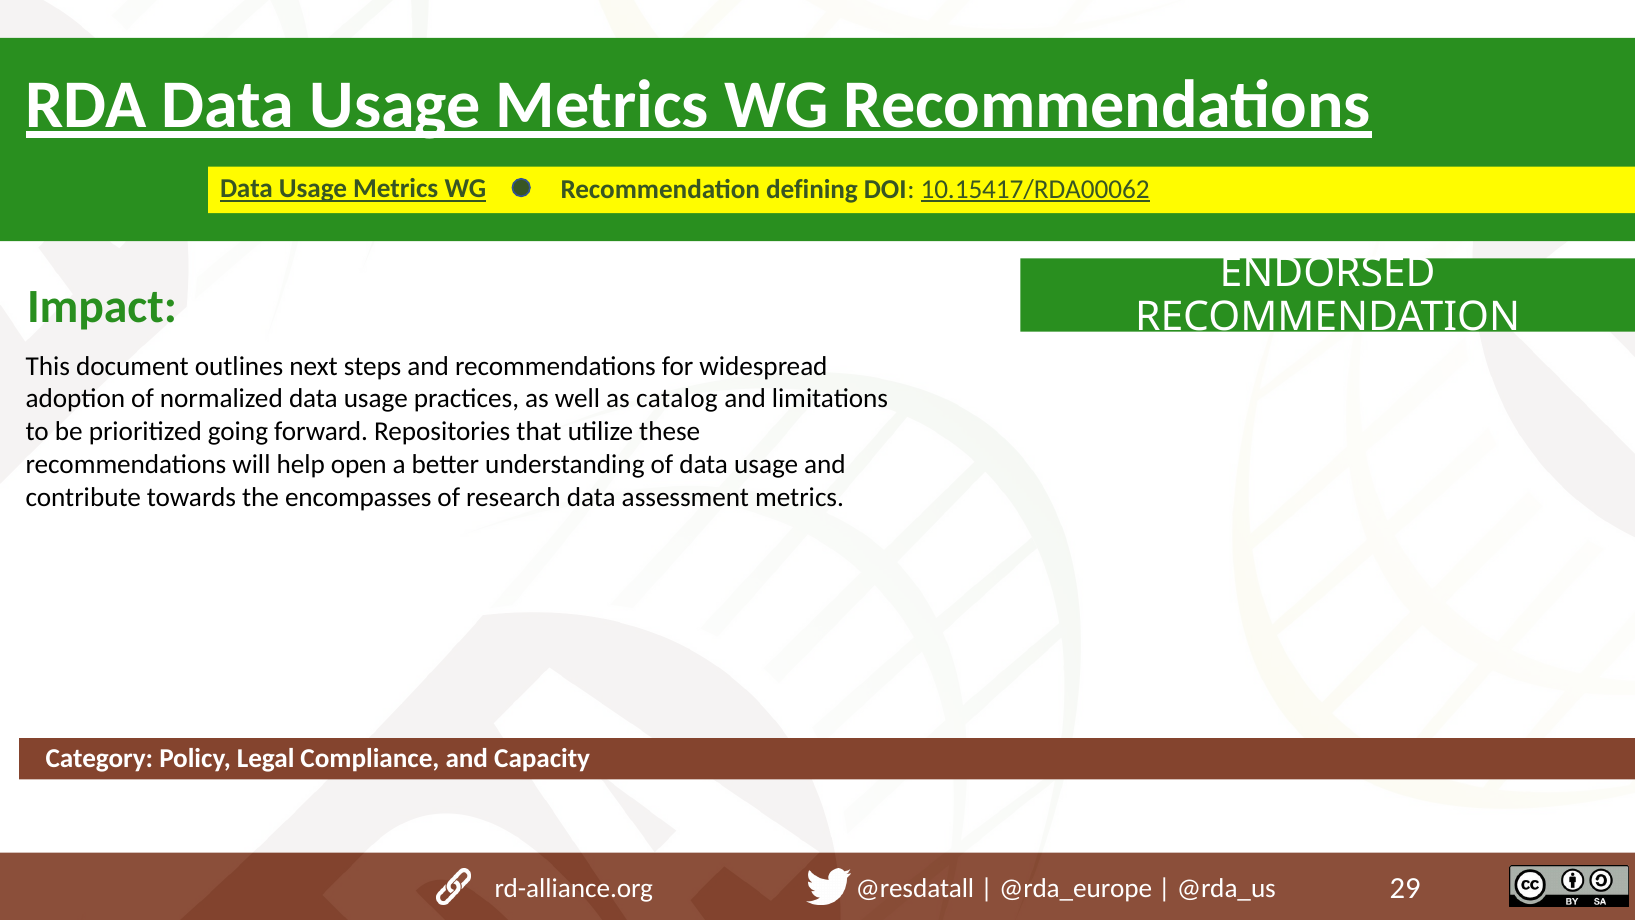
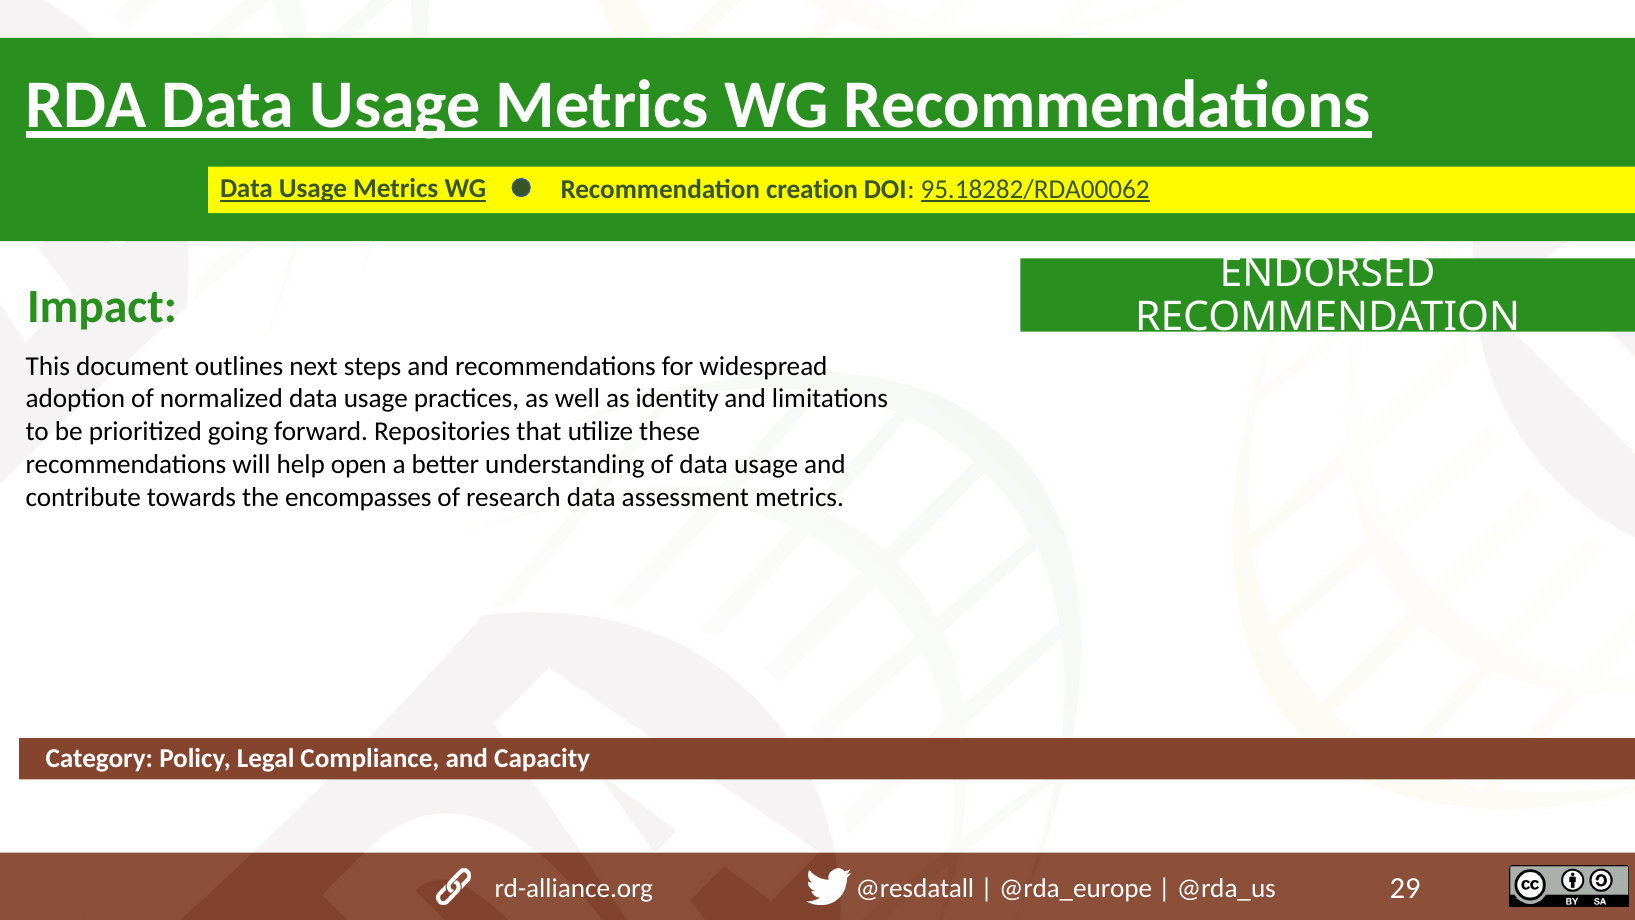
defining: defining -> creation
10.15417/RDA00062: 10.15417/RDA00062 -> 95.18282/RDA00062
catalog: catalog -> identity
